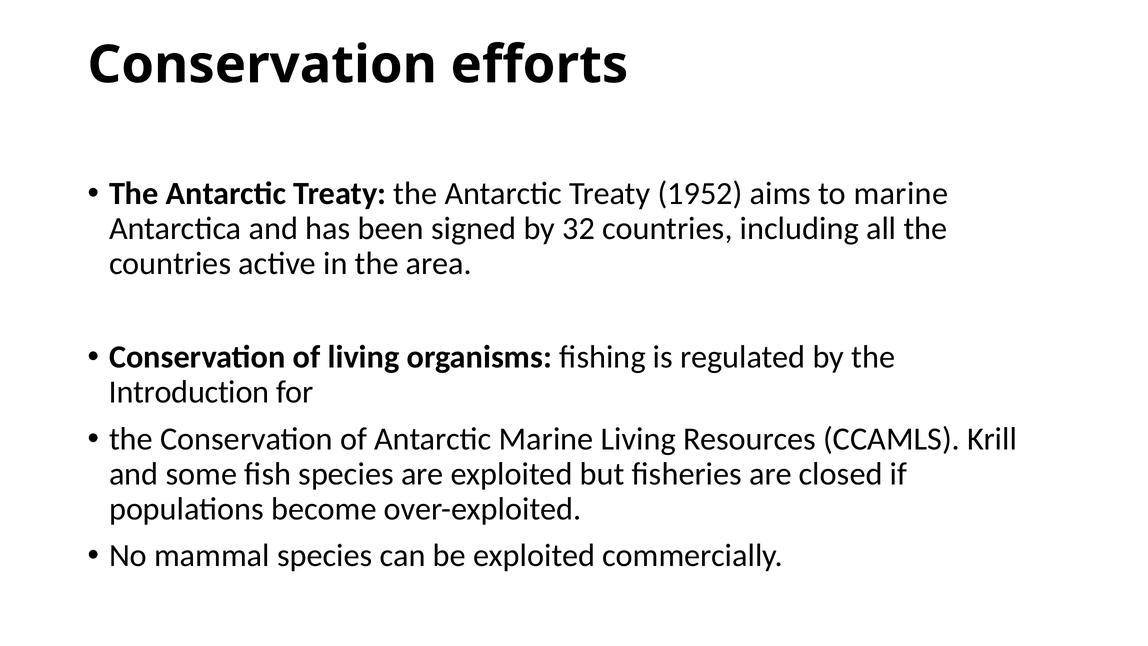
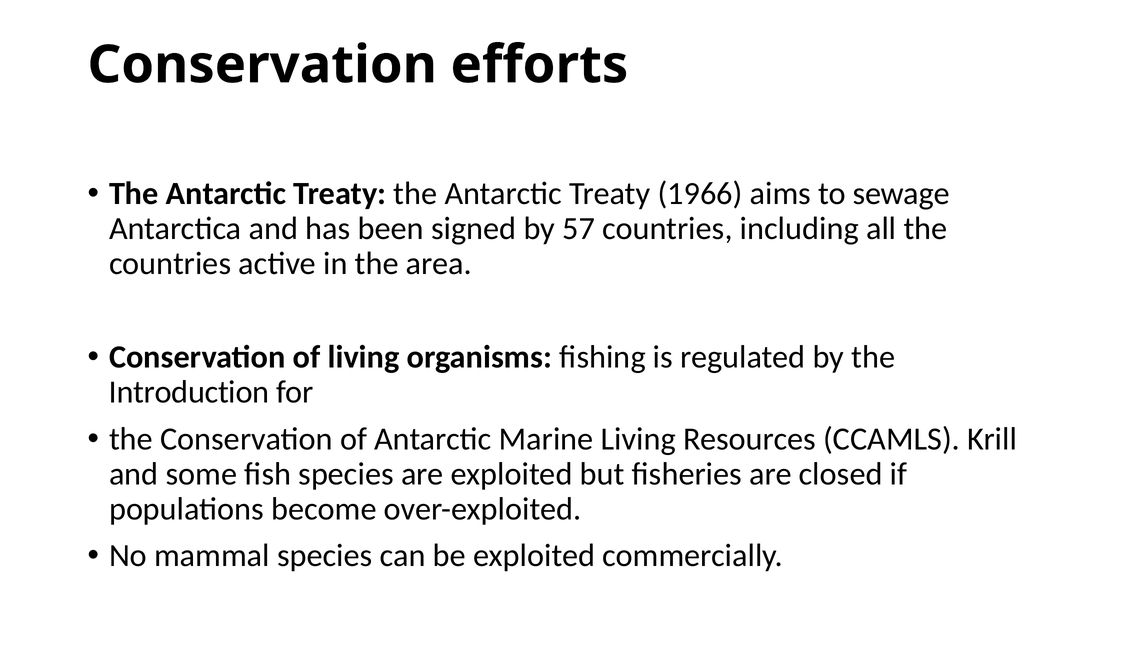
1952: 1952 -> 1966
to marine: marine -> sewage
32: 32 -> 57
